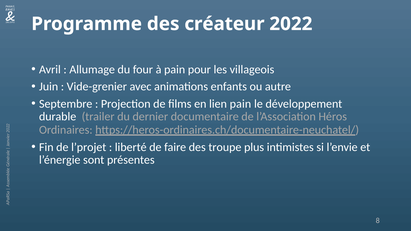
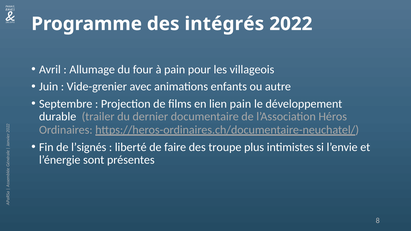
créateur: créateur -> intégrés
l’projet: l’projet -> l’signés
